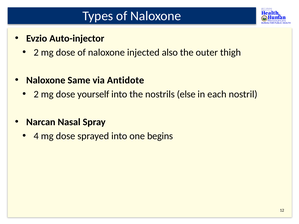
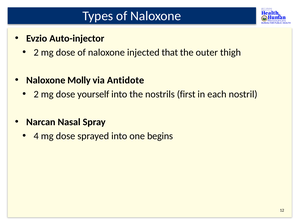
also: also -> that
Same: Same -> Molly
else: else -> first
